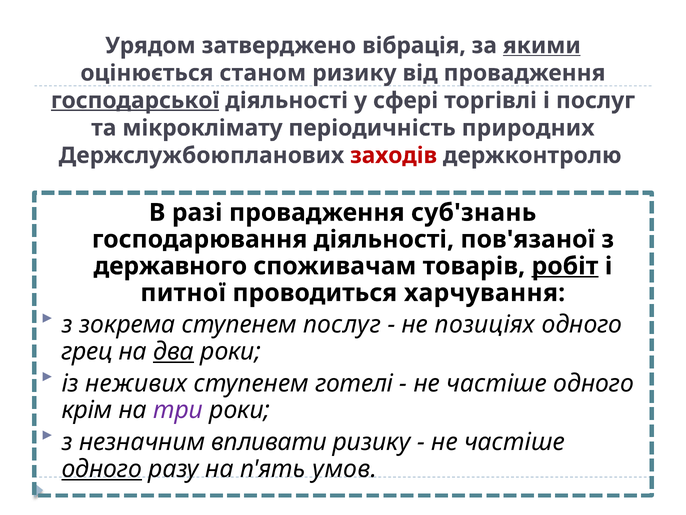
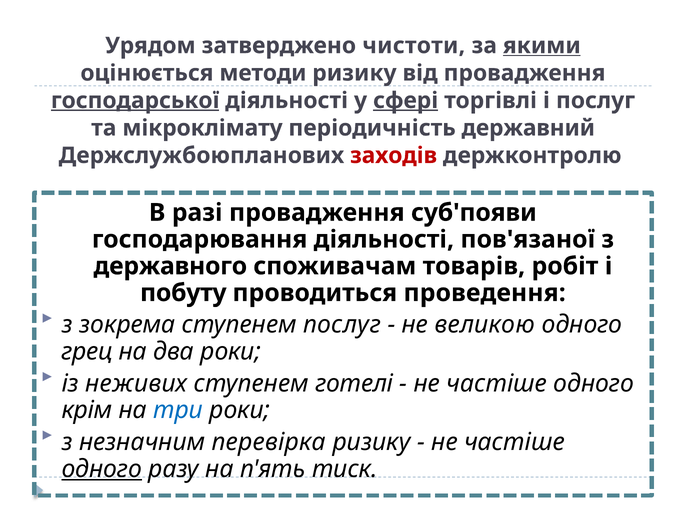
вібрація: вібрація -> чистоти
станом: станом -> методи
сфері underline: none -> present
природних: природних -> державний
суб'знань: суб'знань -> суб'появи
робіт underline: present -> none
питної: питної -> побуту
харчування: харчування -> проведення
позиціях: позиціях -> великою
два underline: present -> none
три colour: purple -> blue
впливати: впливати -> перевірка
умов: умов -> тиск
